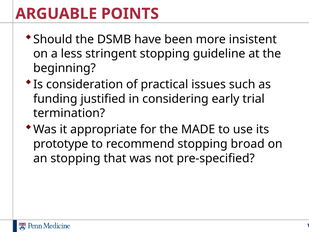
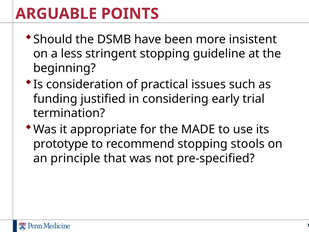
broad: broad -> stools
an stopping: stopping -> principle
